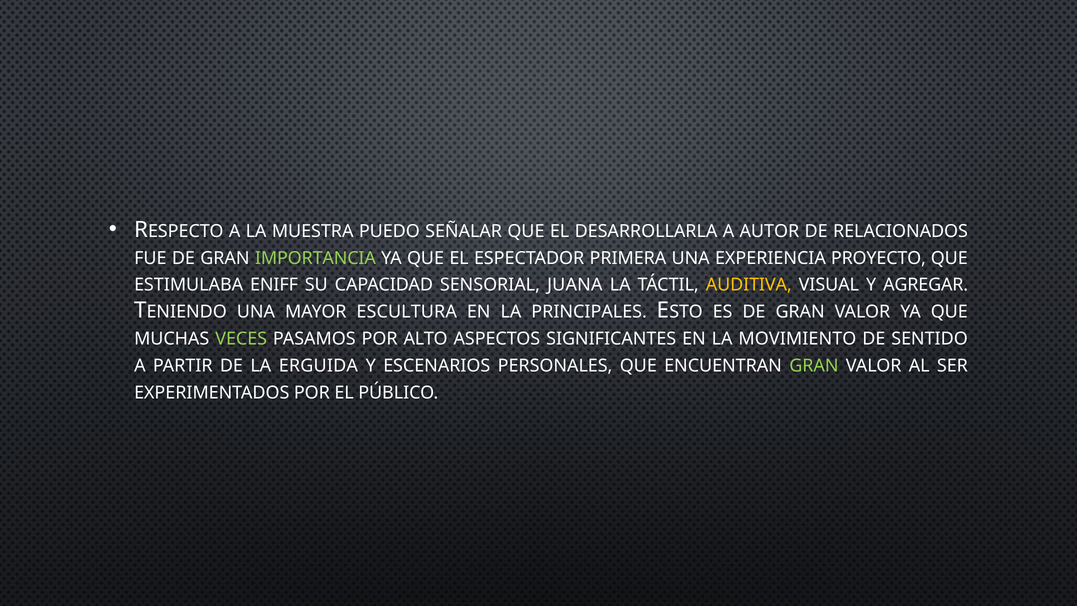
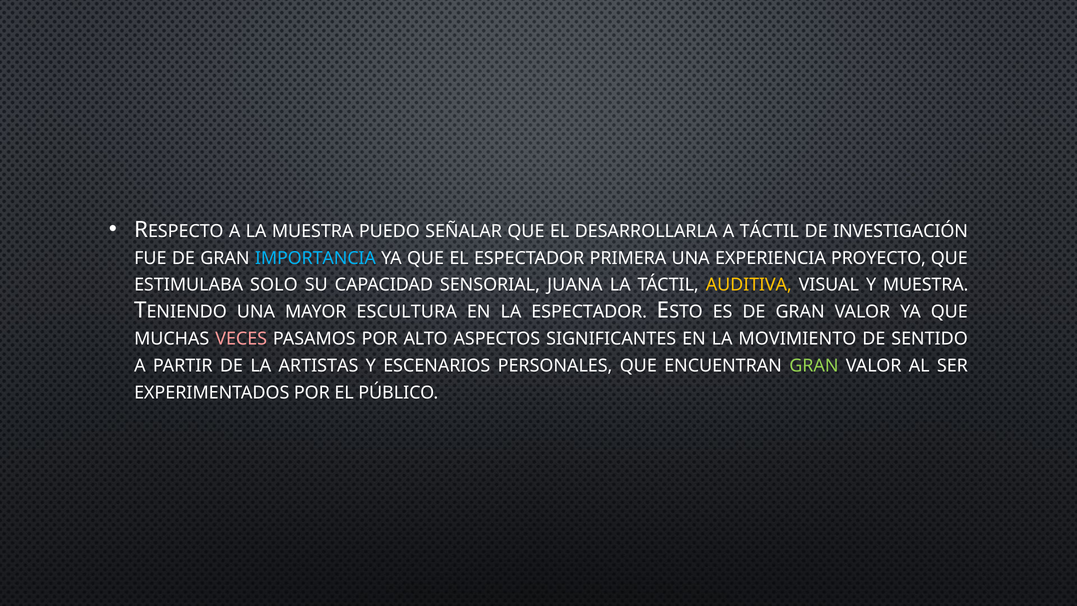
A AUTOR: AUTOR -> TÁCTIL
RELACIONADOS: RELACIONADOS -> INVESTIGACIÓN
IMPORTANCIA colour: light green -> light blue
ENIFF: ENIFF -> SOLO
Y AGREGAR: AGREGAR -> MUESTRA
LA PRINCIPALES: PRINCIPALES -> ESPECTADOR
VECES colour: light green -> pink
ERGUIDA: ERGUIDA -> ARTISTAS
